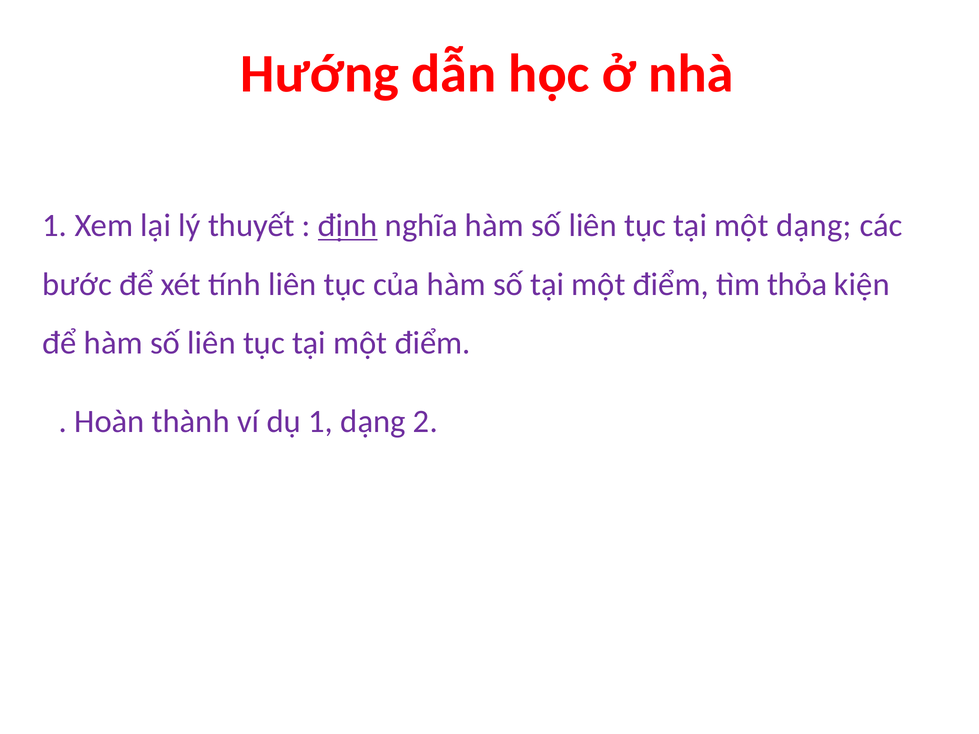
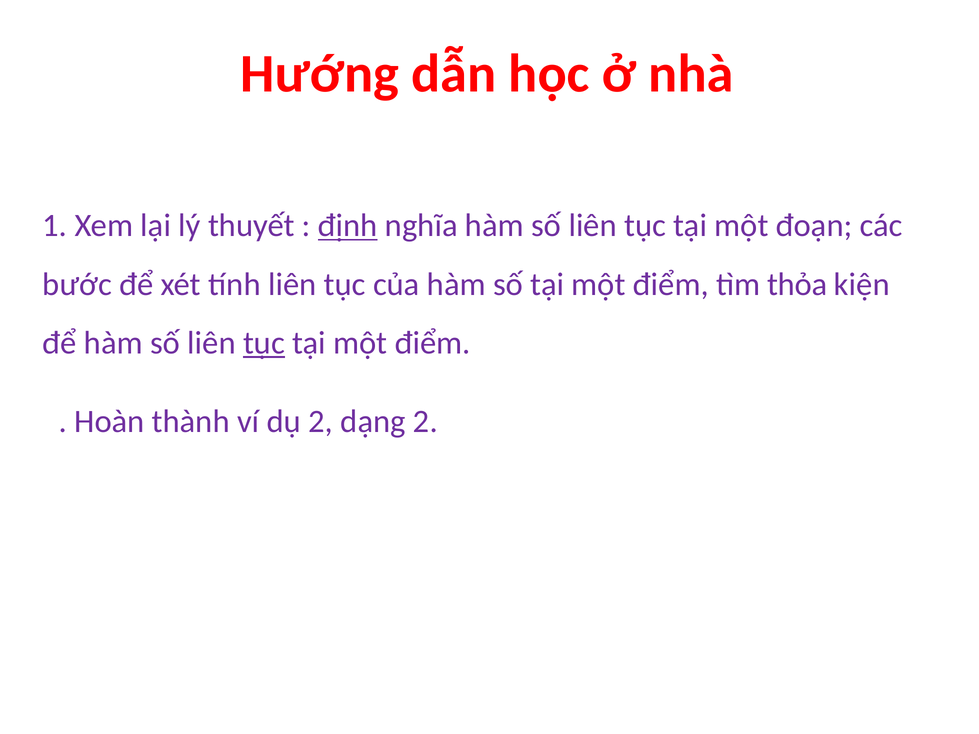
một dạng: dạng -> đoạn
tục at (264, 343) underline: none -> present
dụ 1: 1 -> 2
